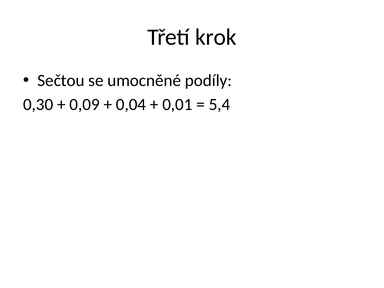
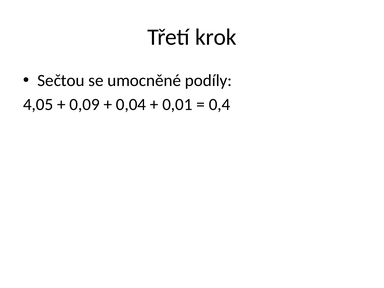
0,30: 0,30 -> 4,05
5,4: 5,4 -> 0,4
